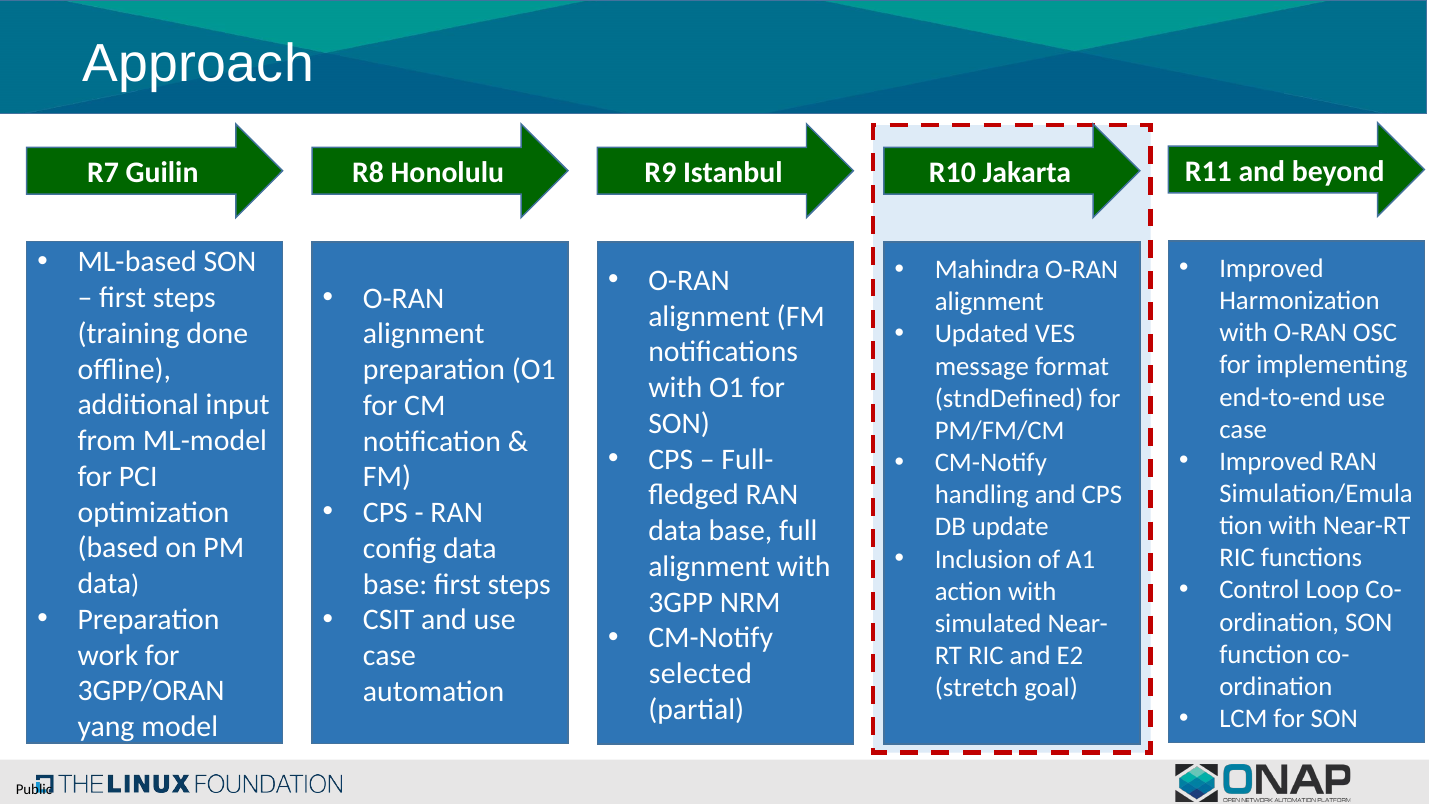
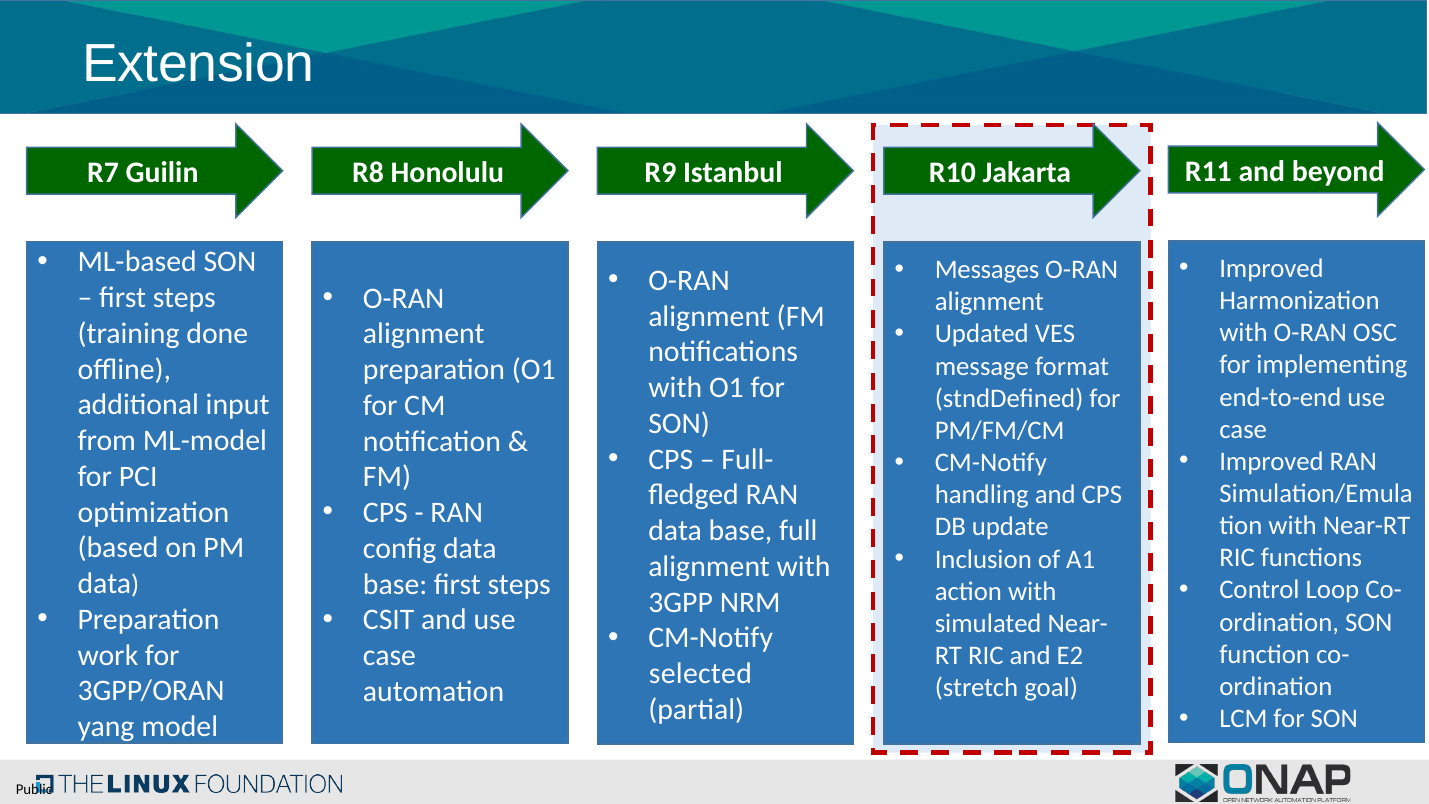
Approach: Approach -> Extension
Mahindra: Mahindra -> Messages
